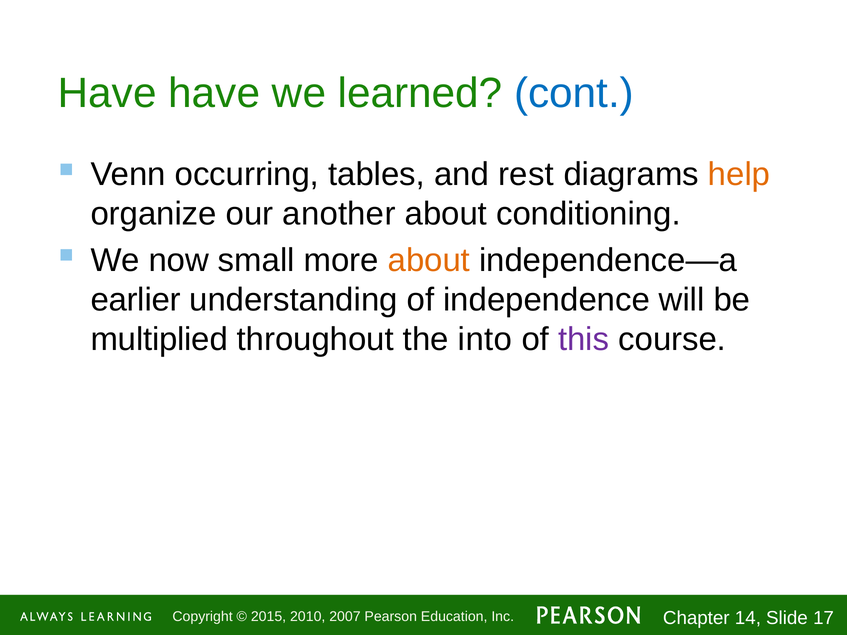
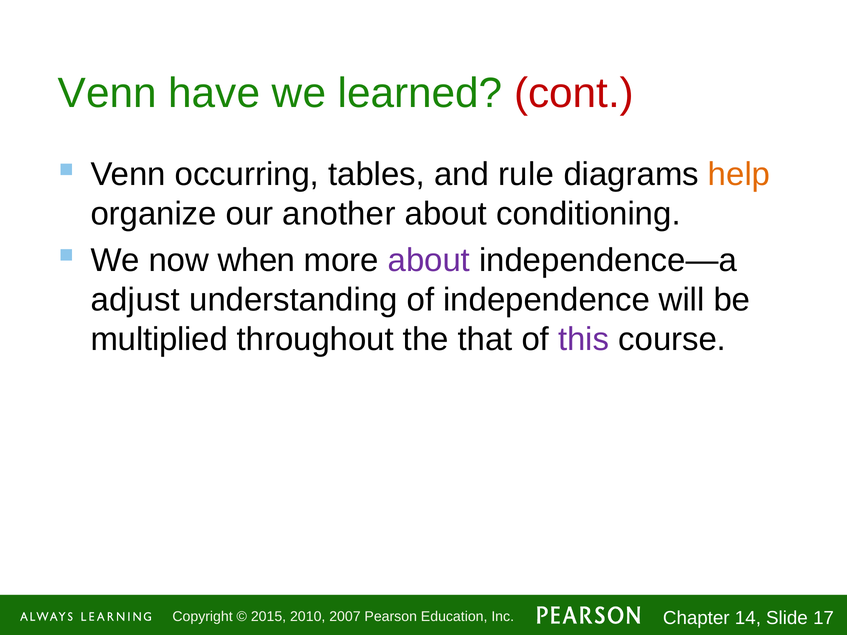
Have at (107, 93): Have -> Venn
cont colour: blue -> red
rest: rest -> rule
small: small -> when
about at (429, 260) colour: orange -> purple
earlier: earlier -> adjust
into: into -> that
